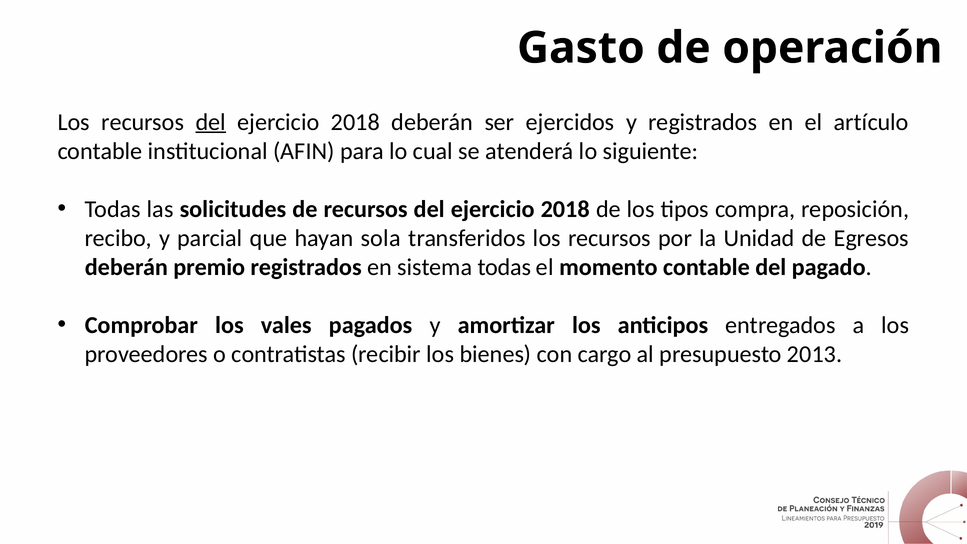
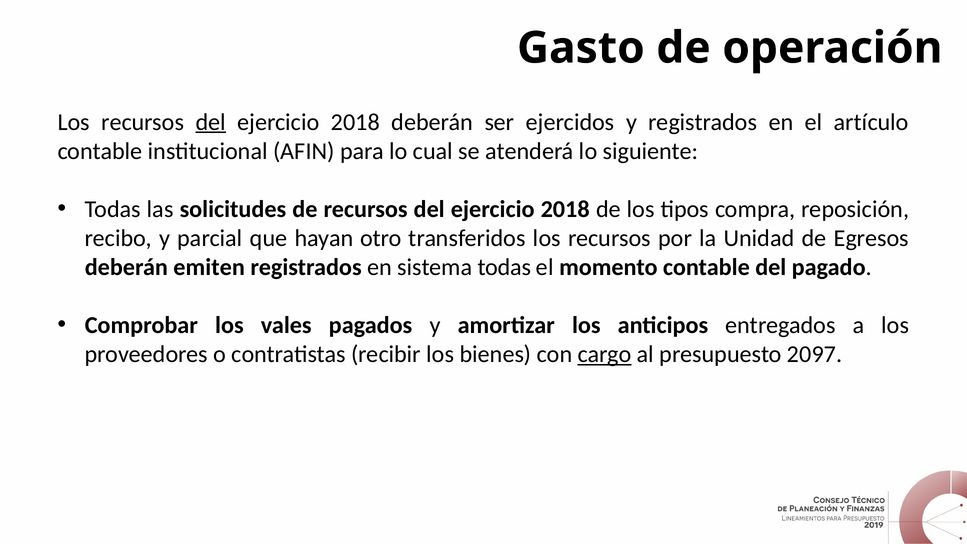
sola: sola -> otro
premio: premio -> emiten
cargo underline: none -> present
2013: 2013 -> 2097
